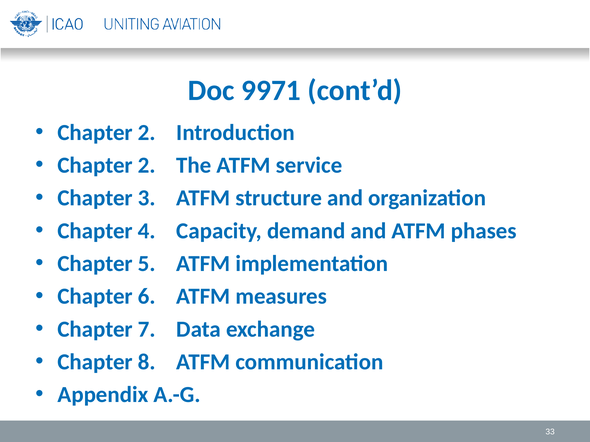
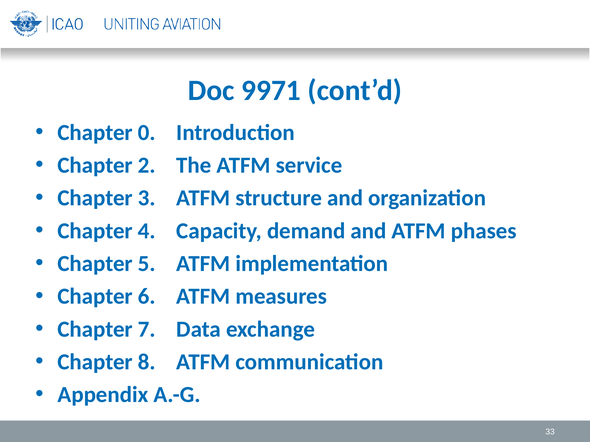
2 at (147, 133): 2 -> 0
